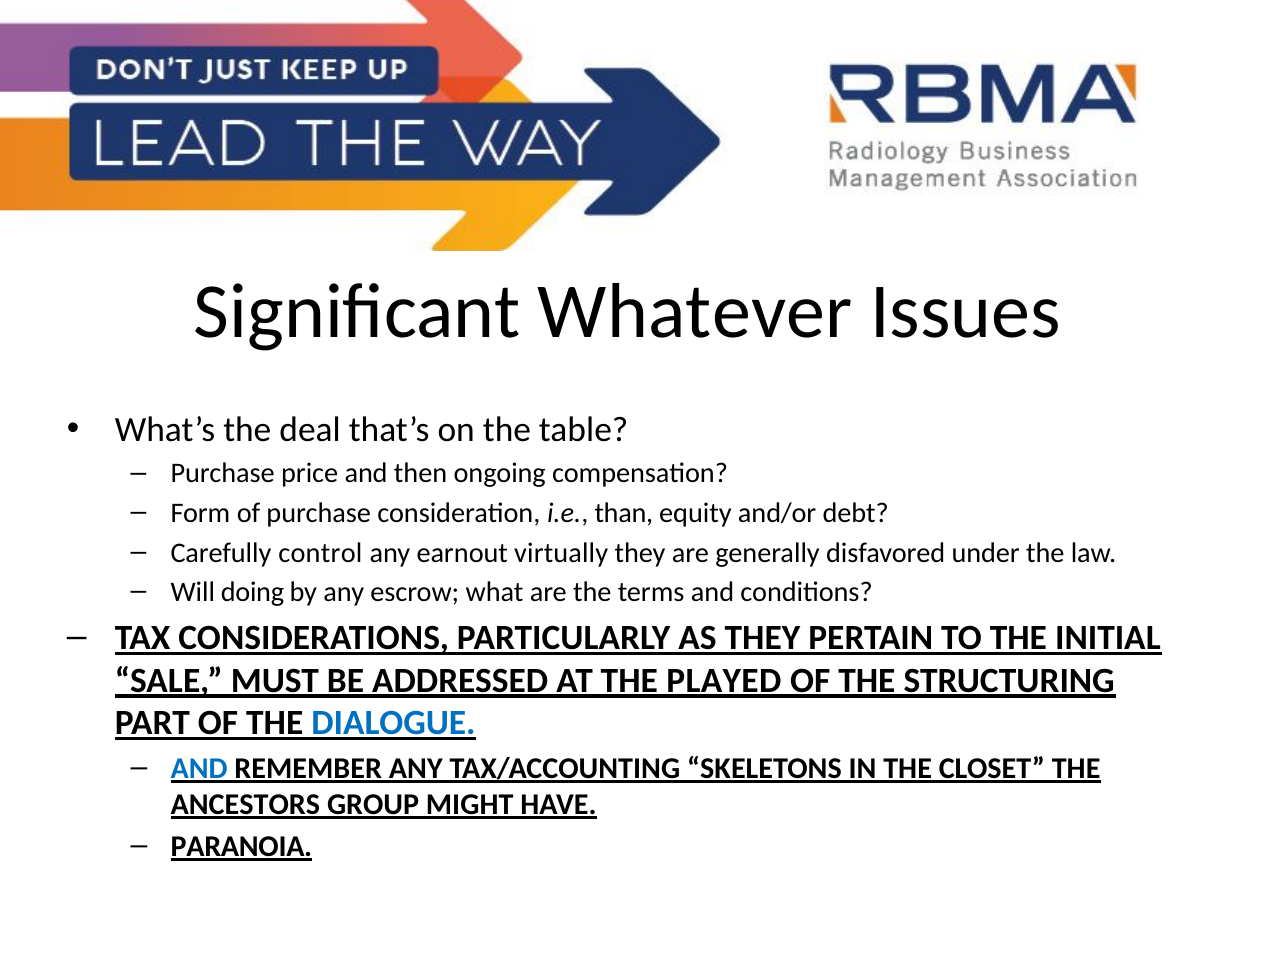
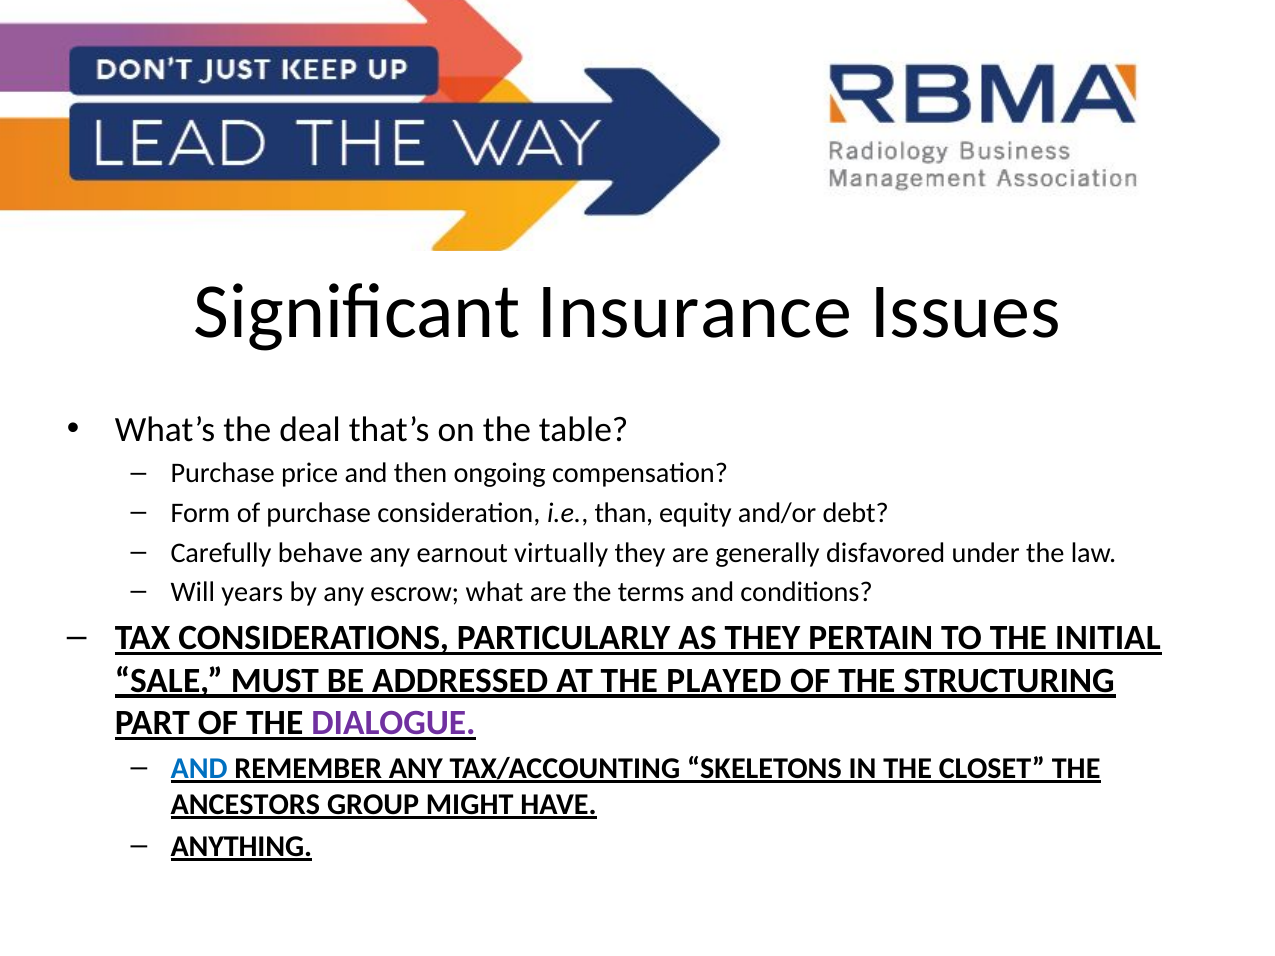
Whatever: Whatever -> Insurance
control: control -> behave
doing: doing -> years
DIALOGUE colour: blue -> purple
PARANOIA: PARANOIA -> ANYTHING
